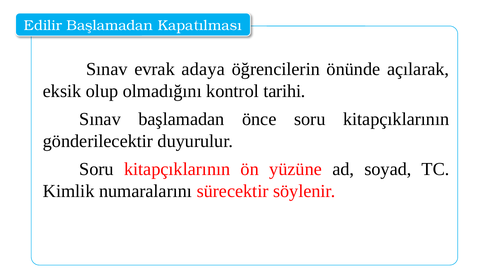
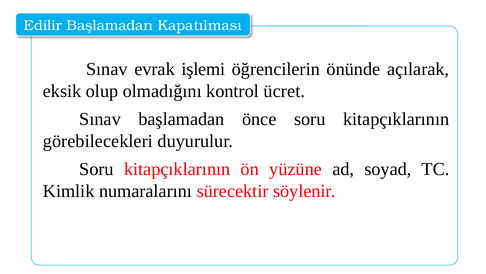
adaya: adaya -> işlemi
tarihi: tarihi -> ücret
gönderilecektir: gönderilecektir -> görebilecekleri
